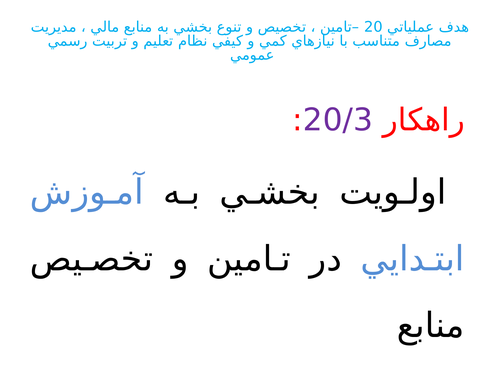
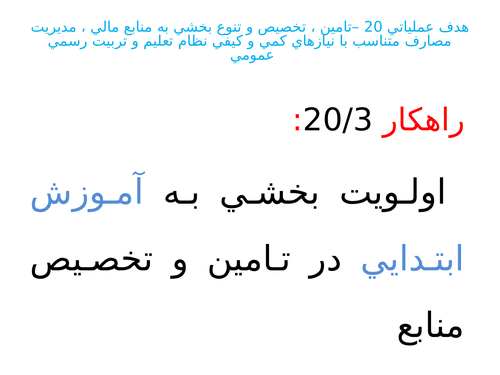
20/3 colour: purple -> black
